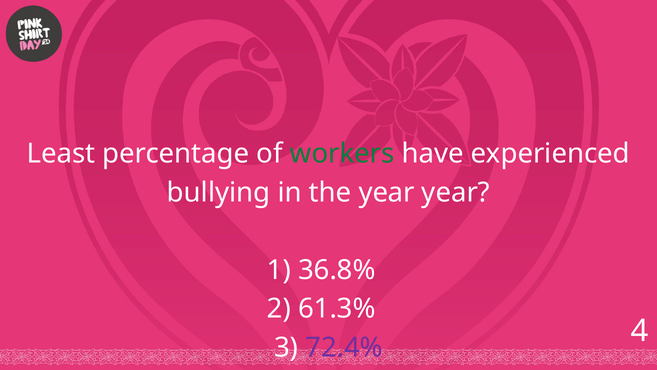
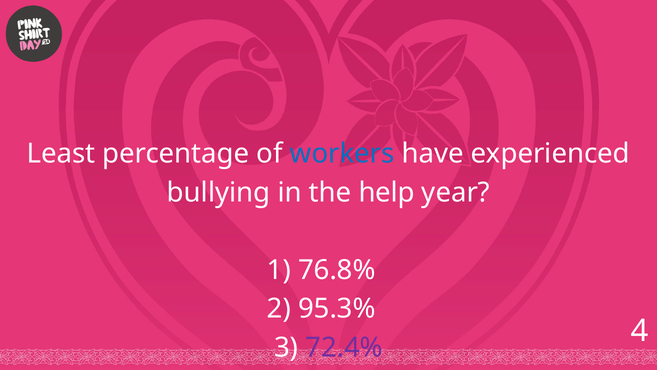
workers colour: green -> blue
the year: year -> help
36.8%: 36.8% -> 76.8%
61.3%: 61.3% -> 95.3%
